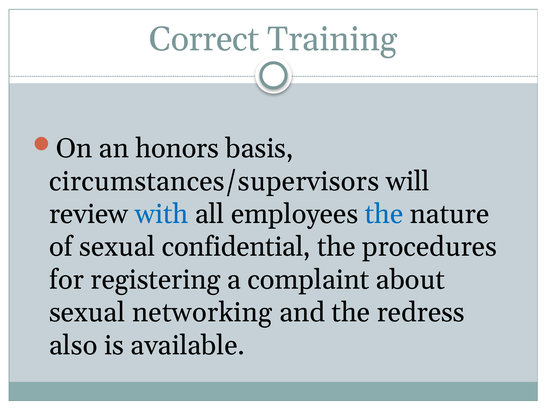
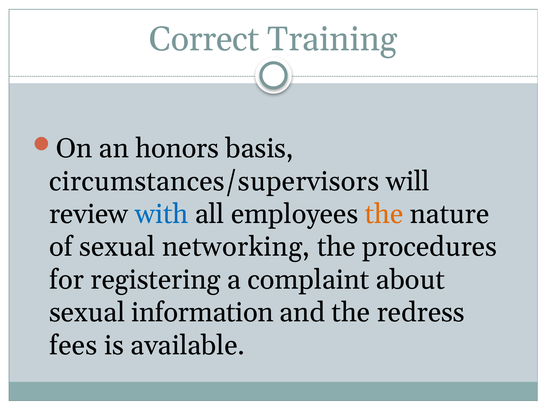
the at (384, 214) colour: blue -> orange
confidential: confidential -> networking
networking: networking -> information
also: also -> fees
